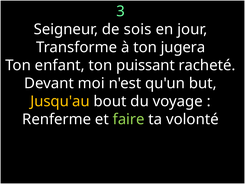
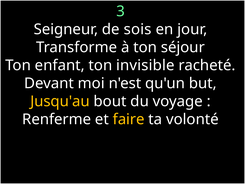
jugera: jugera -> séjour
puissant: puissant -> invisible
faire colour: light green -> yellow
